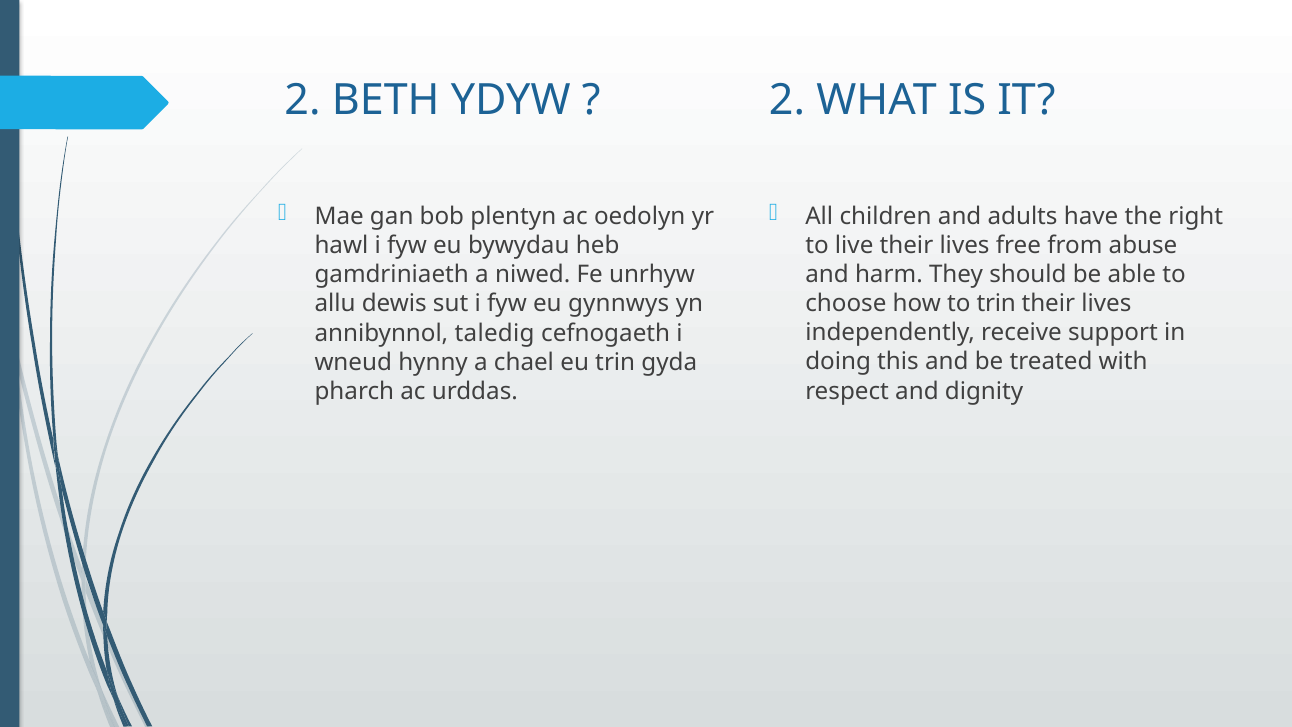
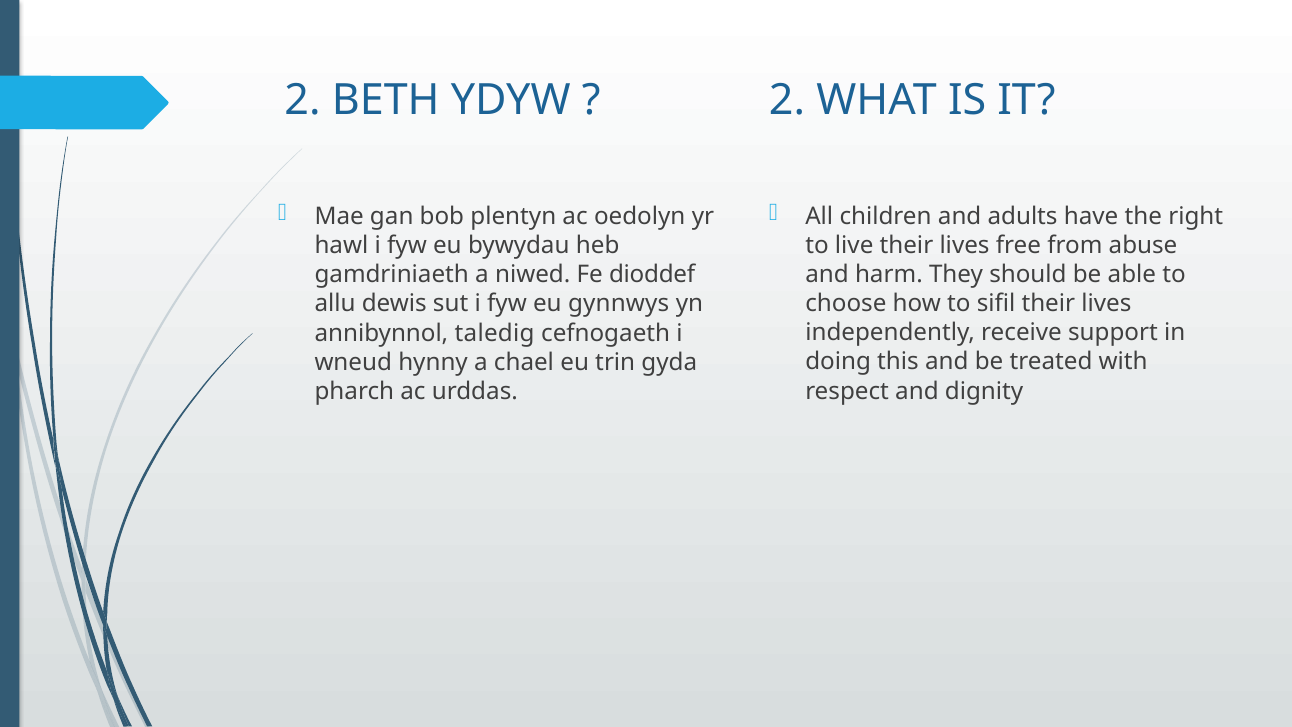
unrhyw: unrhyw -> dioddef
to trin: trin -> sifil
